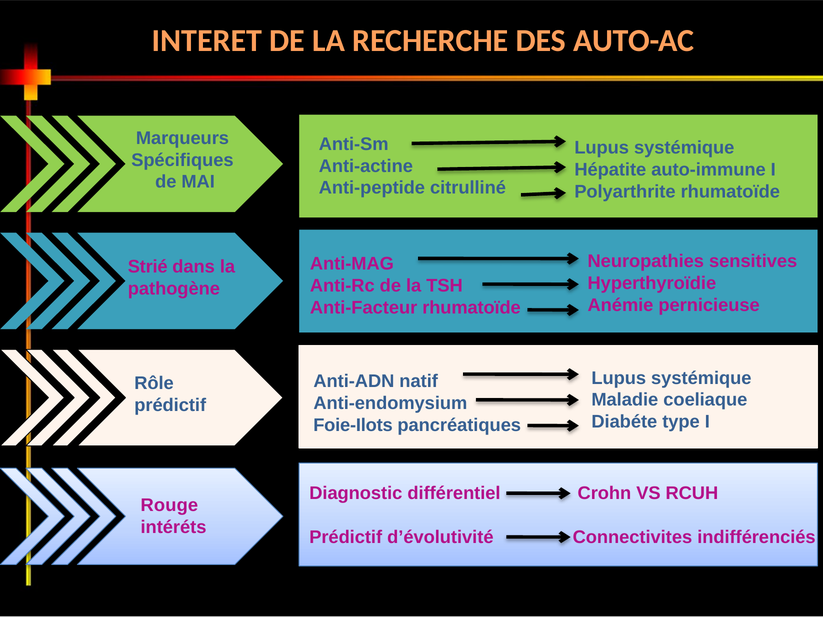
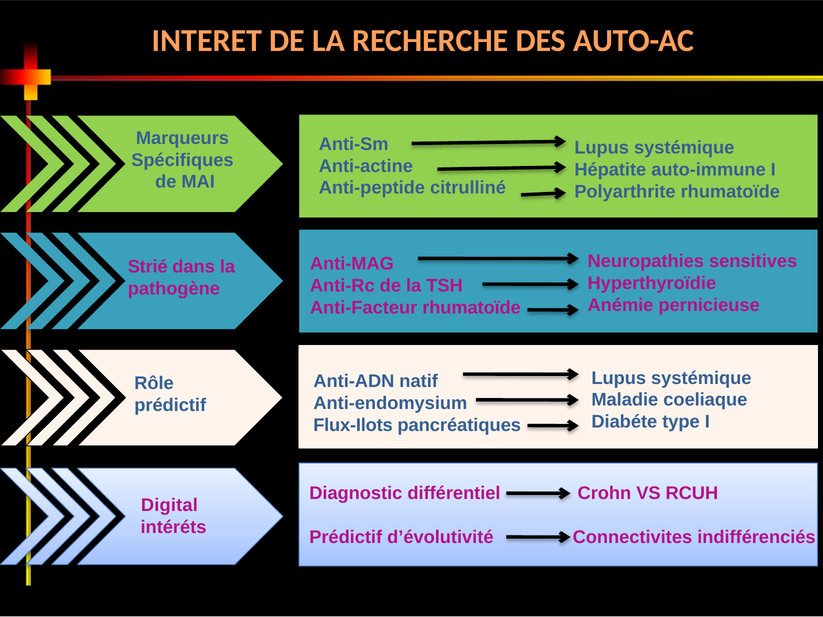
Foie-Ilots: Foie-Ilots -> Flux-Ilots
Rouge: Rouge -> Digital
